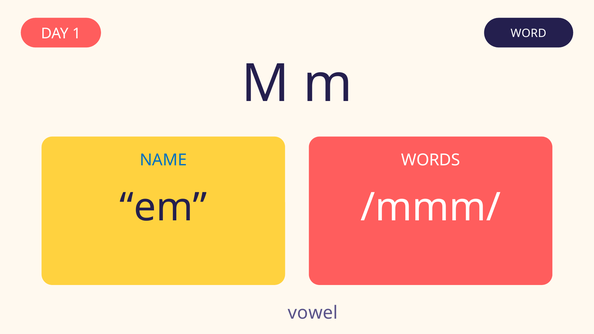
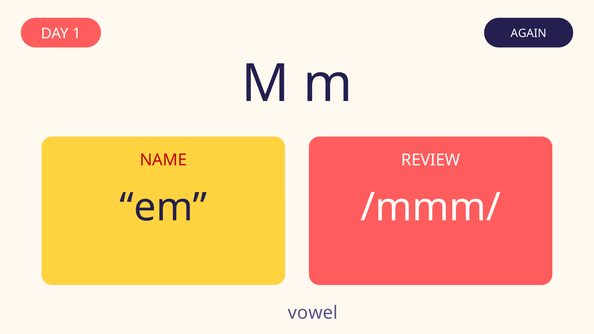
WORD: WORD -> AGAIN
NAME colour: blue -> red
WORDS: WORDS -> REVIEW
